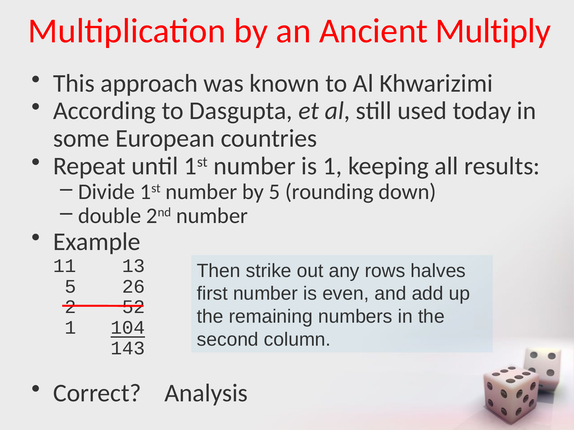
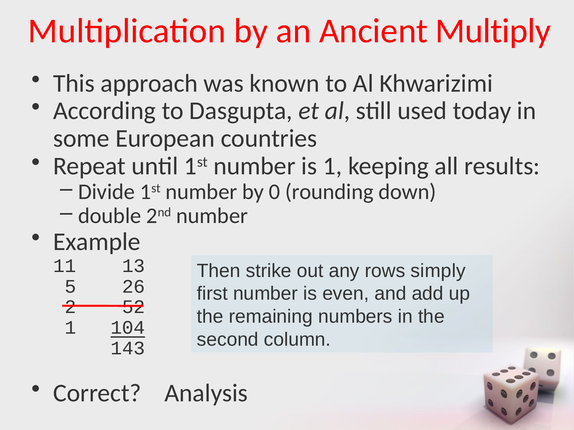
by 5: 5 -> 0
halves: halves -> simply
